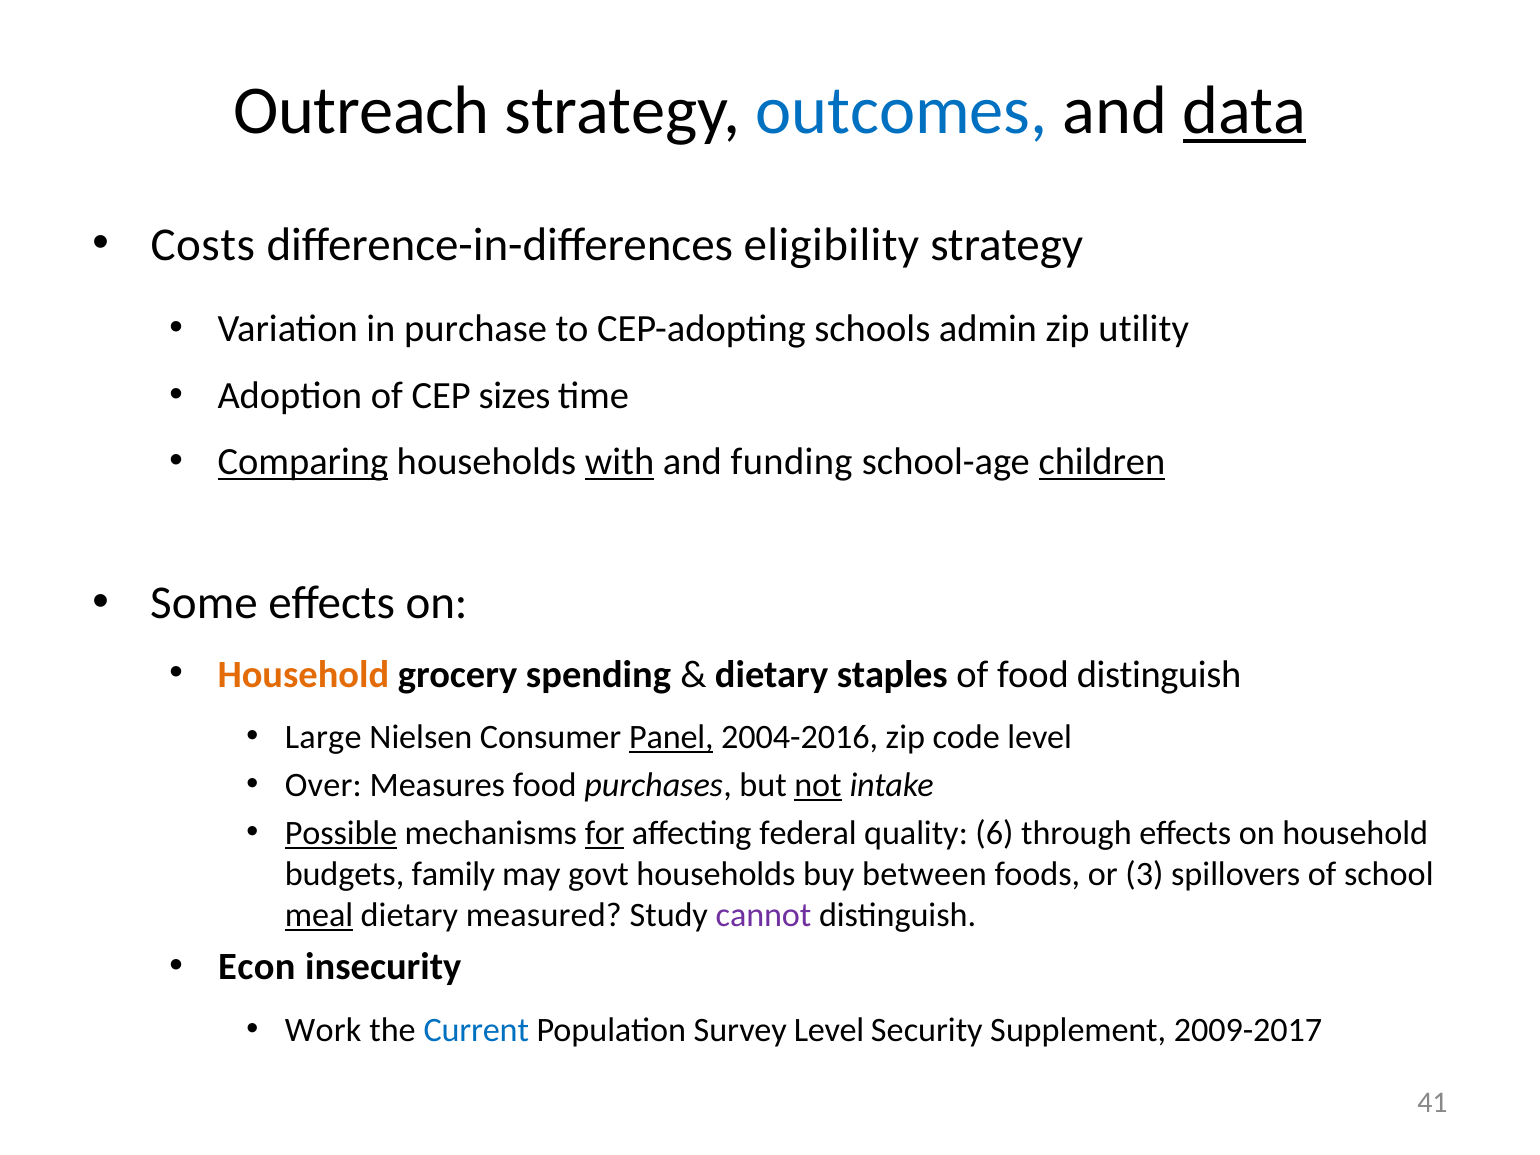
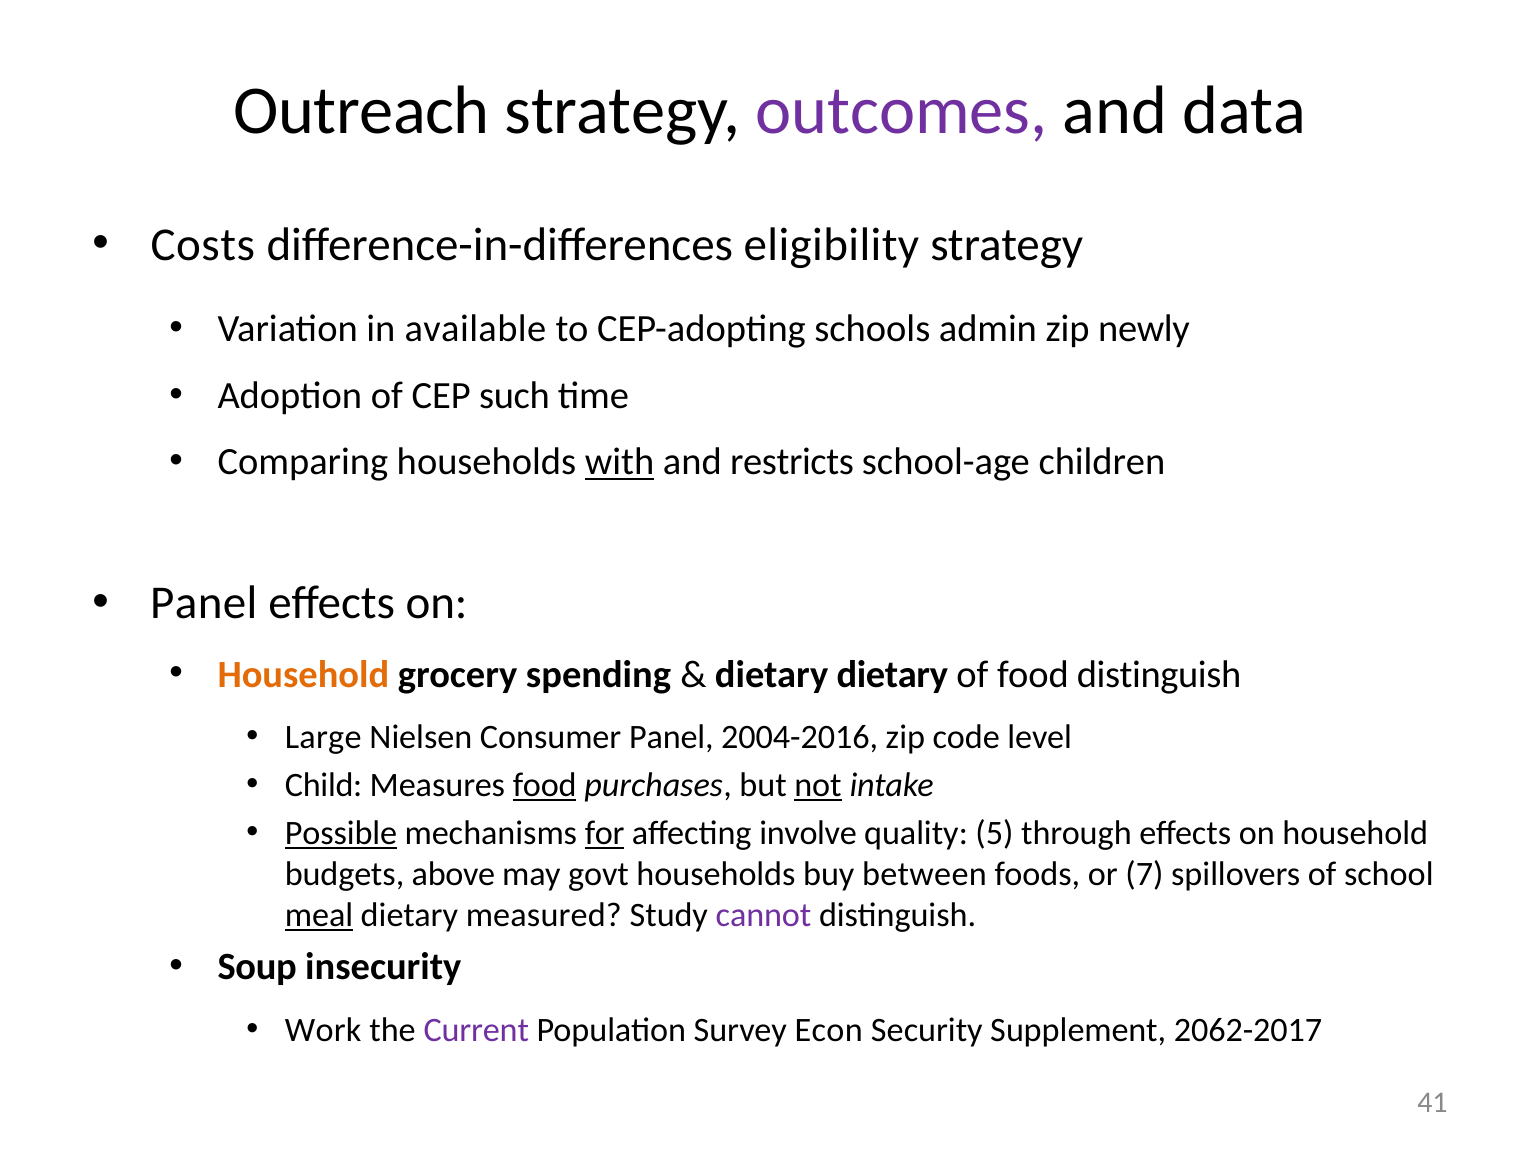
outcomes colour: blue -> purple
data underline: present -> none
purchase: purchase -> available
utility: utility -> newly
sizes: sizes -> such
Comparing underline: present -> none
funding: funding -> restricts
children underline: present -> none
Some at (204, 603): Some -> Panel
dietary staples: staples -> dietary
Panel at (671, 737) underline: present -> none
Over: Over -> Child
food at (545, 785) underline: none -> present
federal: federal -> involve
6: 6 -> 5
family: family -> above
3: 3 -> 7
Econ: Econ -> Soup
Current colour: blue -> purple
Survey Level: Level -> Econ
2009-2017: 2009-2017 -> 2062-2017
